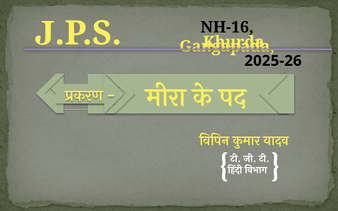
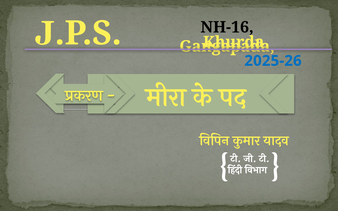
2025-26 colour: black -> blue
